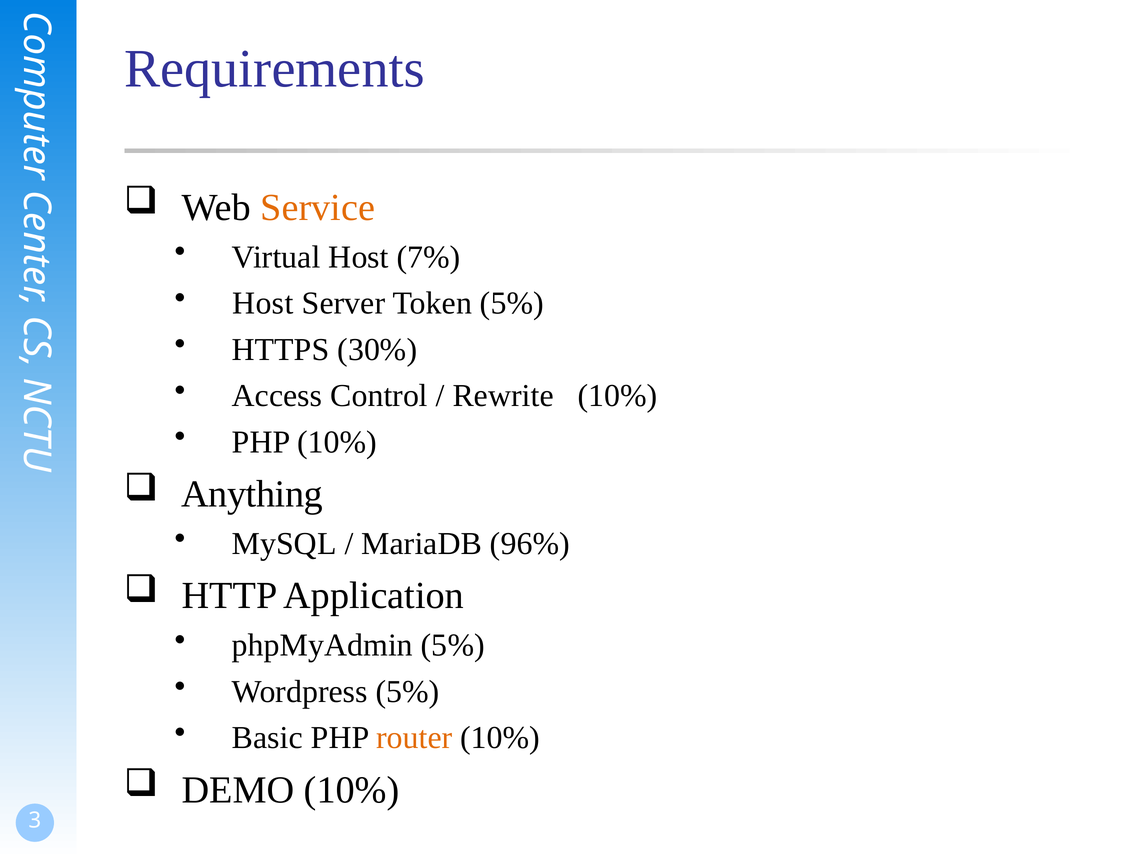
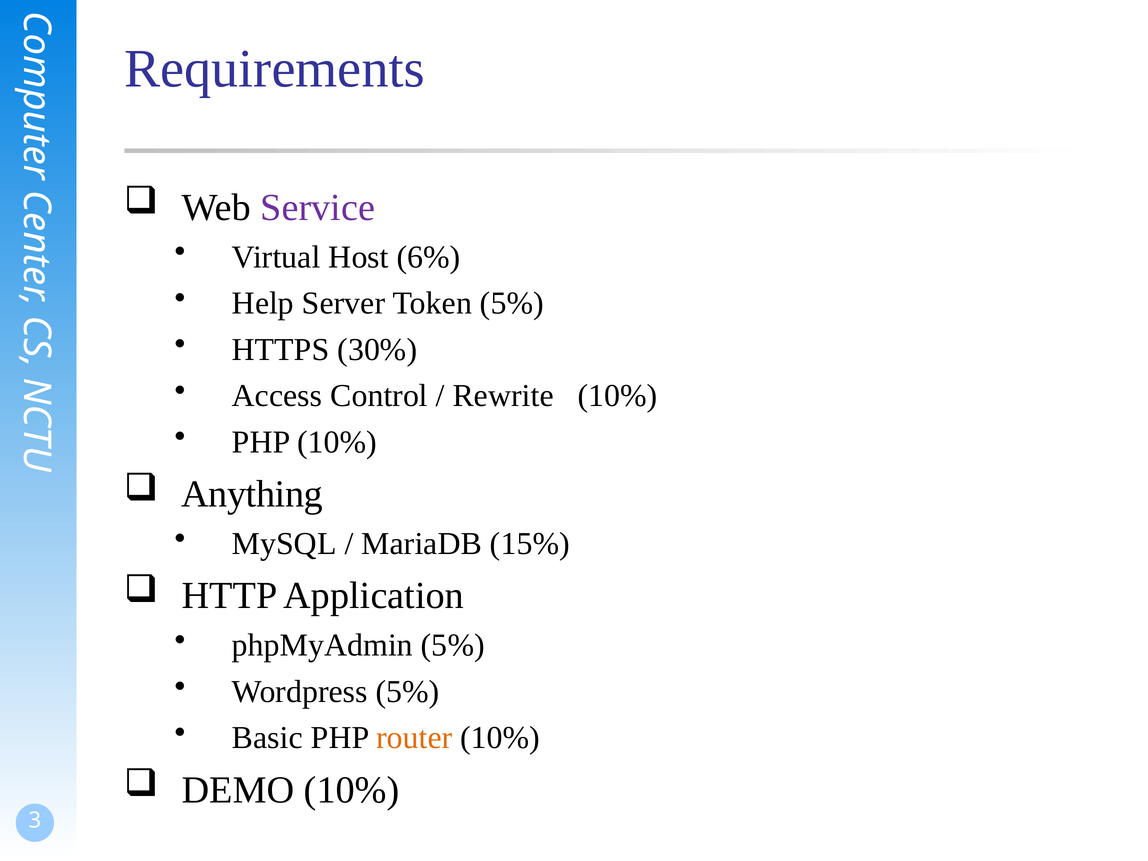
Service colour: orange -> purple
7%: 7% -> 6%
Host at (263, 303): Host -> Help
96%: 96% -> 15%
